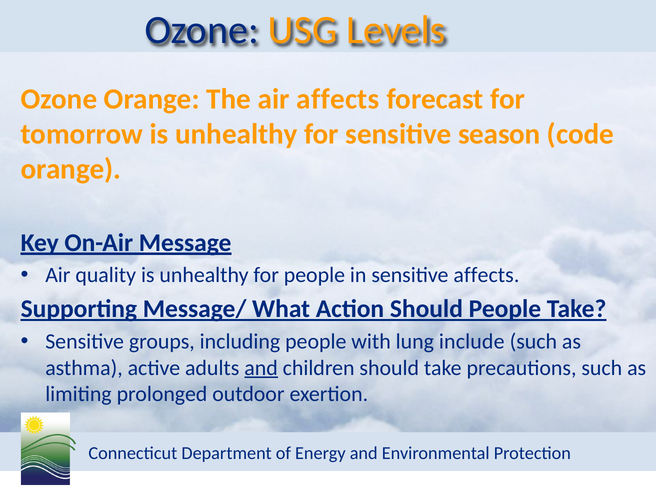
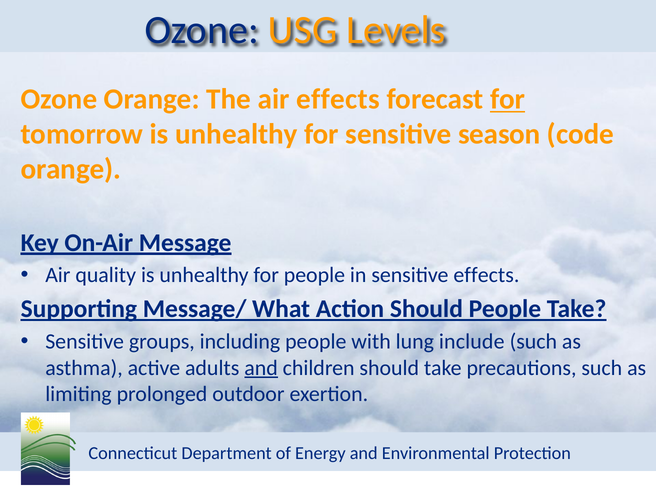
air affects: affects -> effects
for at (508, 99) underline: none -> present
sensitive affects: affects -> effects
